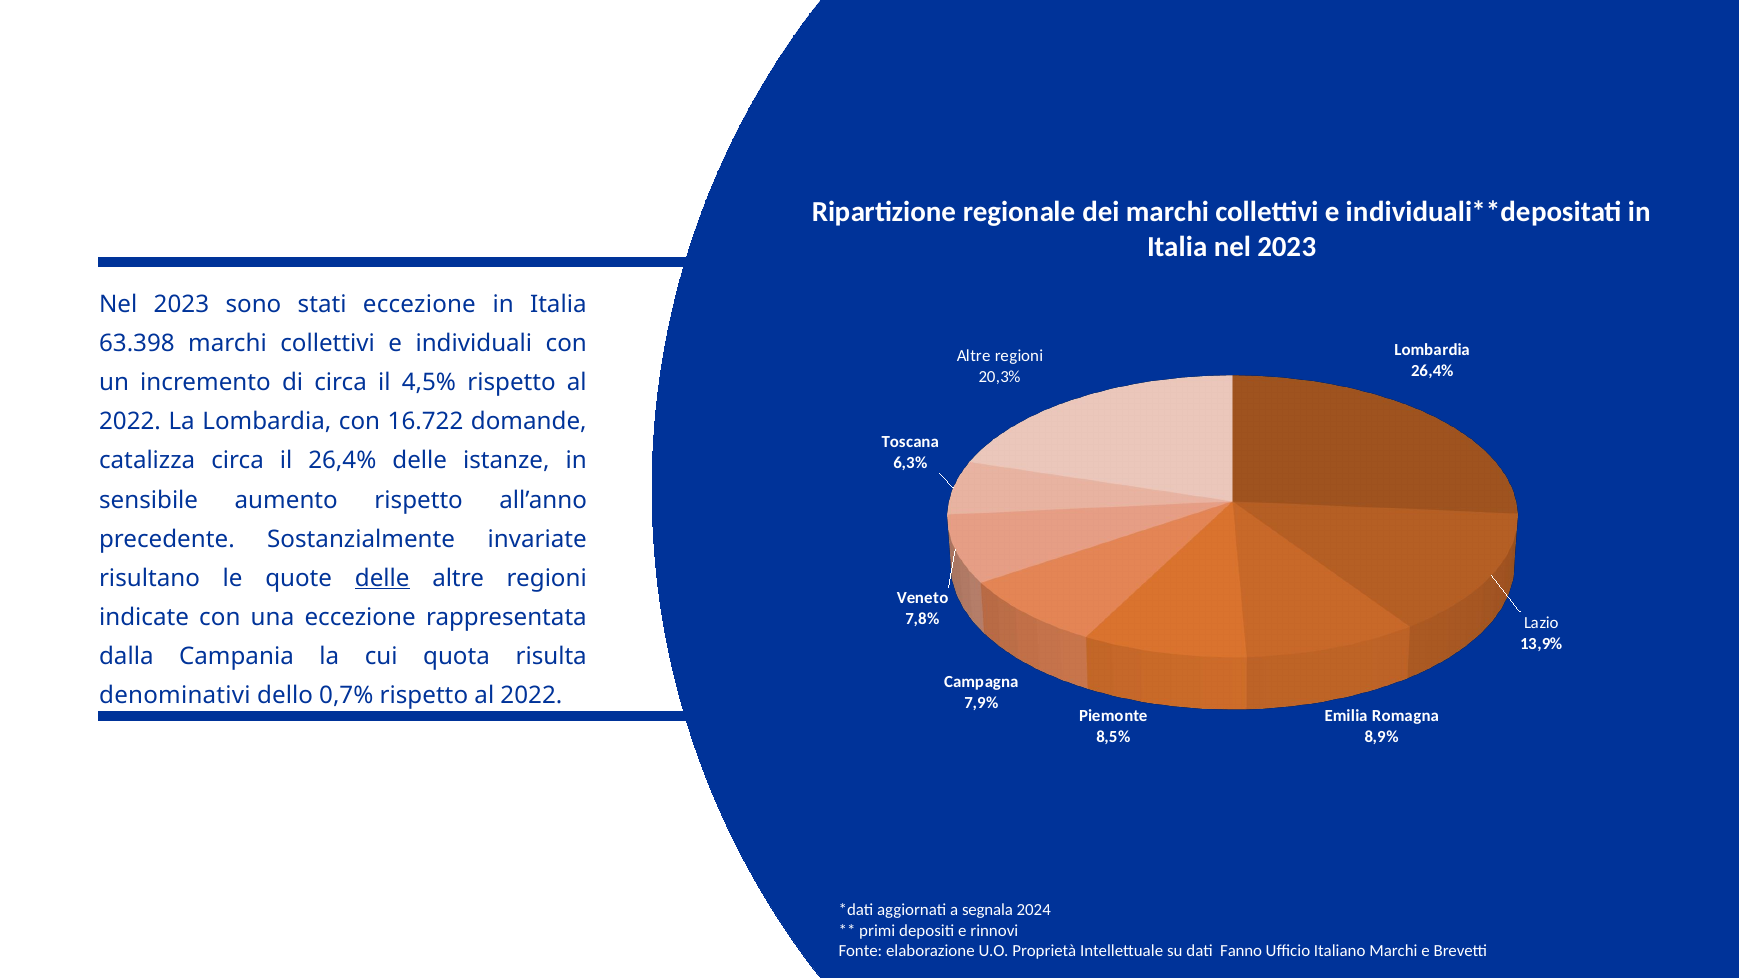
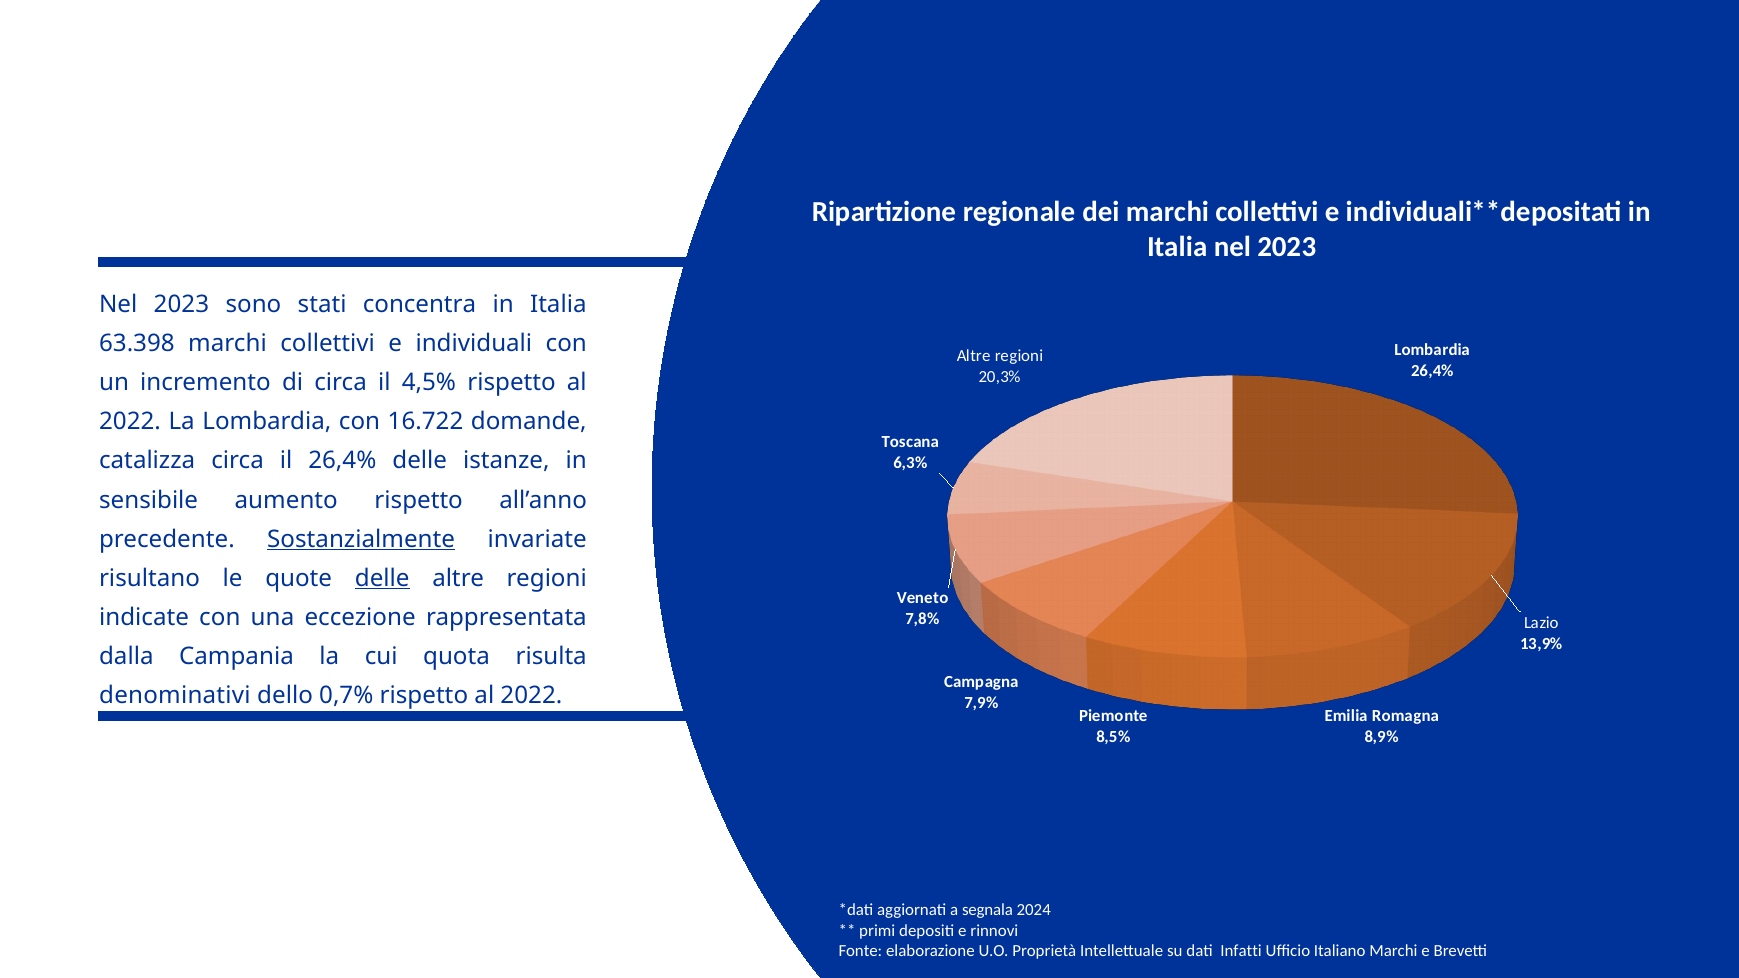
stati eccezione: eccezione -> concentra
Sostanzialmente underline: none -> present
Fanno: Fanno -> Infatti
